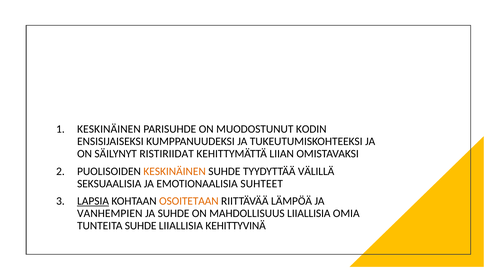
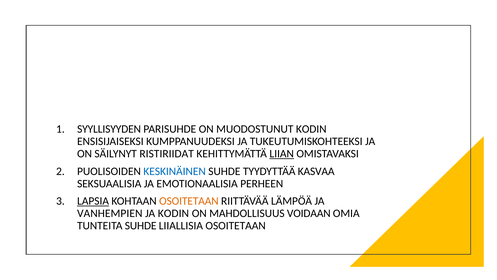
KESKINÄINEN at (109, 129): KESKINÄINEN -> SYYLLISYYDEN
LIIAN underline: none -> present
KESKINÄINEN at (175, 171) colour: orange -> blue
VÄLILLÄ: VÄLILLÄ -> KASVAA
SUHTEET: SUHTEET -> PERHEEN
JA SUHDE: SUHDE -> KODIN
MAHDOLLISUUS LIIALLISIA: LIIALLISIA -> VOIDAAN
LIIALLISIA KEHITTYVINÄ: KEHITTYVINÄ -> OSOITETAAN
